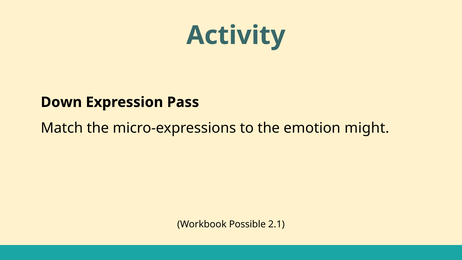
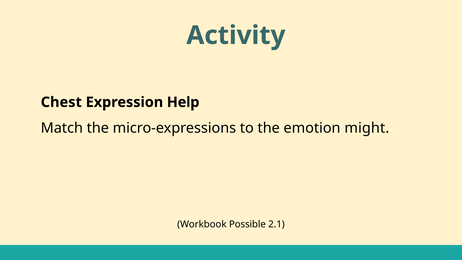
Down: Down -> Chest
Pass: Pass -> Help
